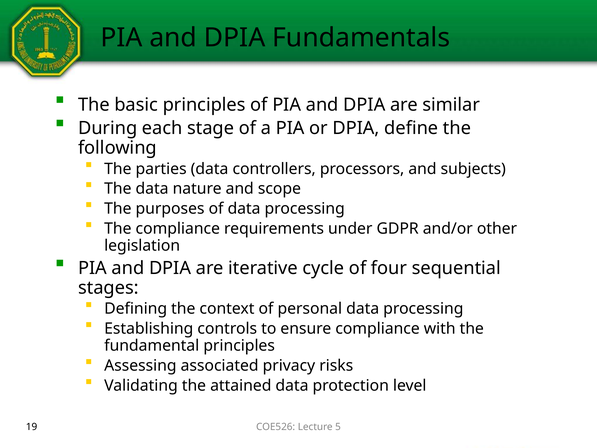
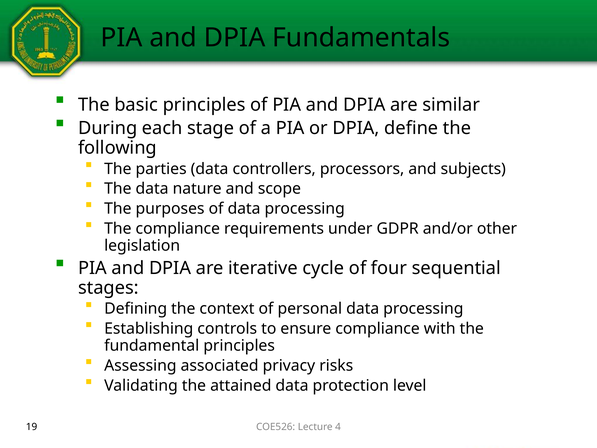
5: 5 -> 4
